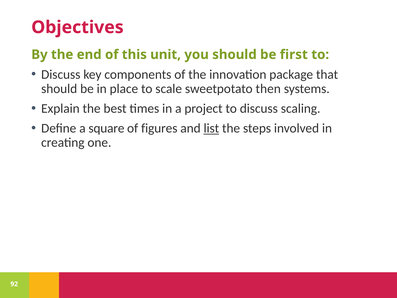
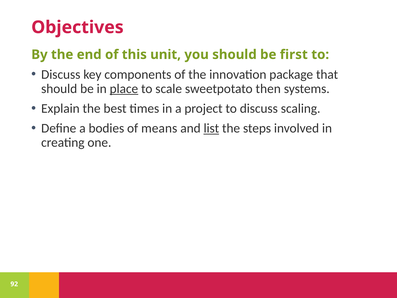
place underline: none -> present
square: square -> bodies
figures: figures -> means
